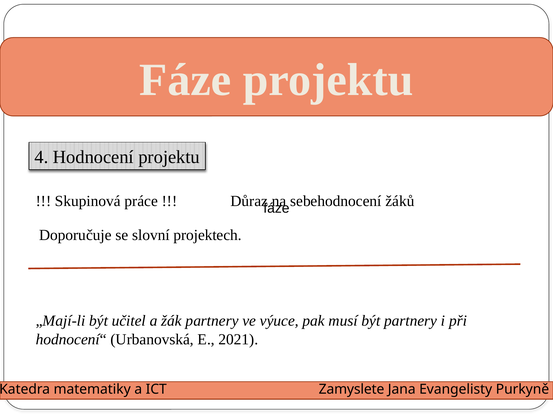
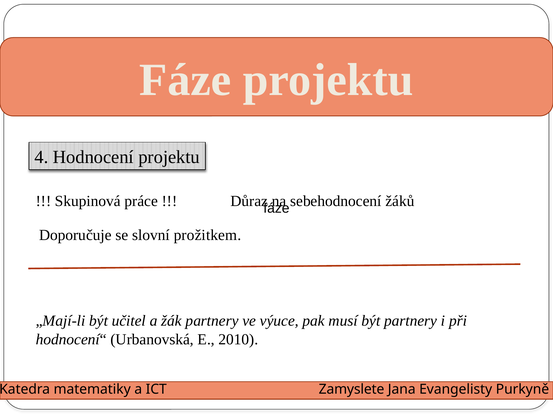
projektech: projektech -> prožitkem
2021: 2021 -> 2010
